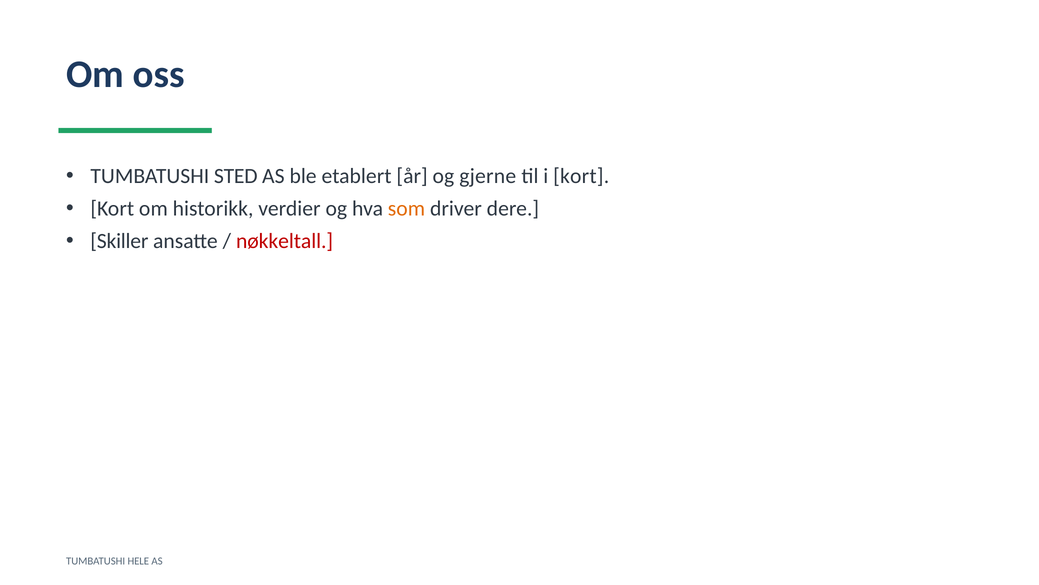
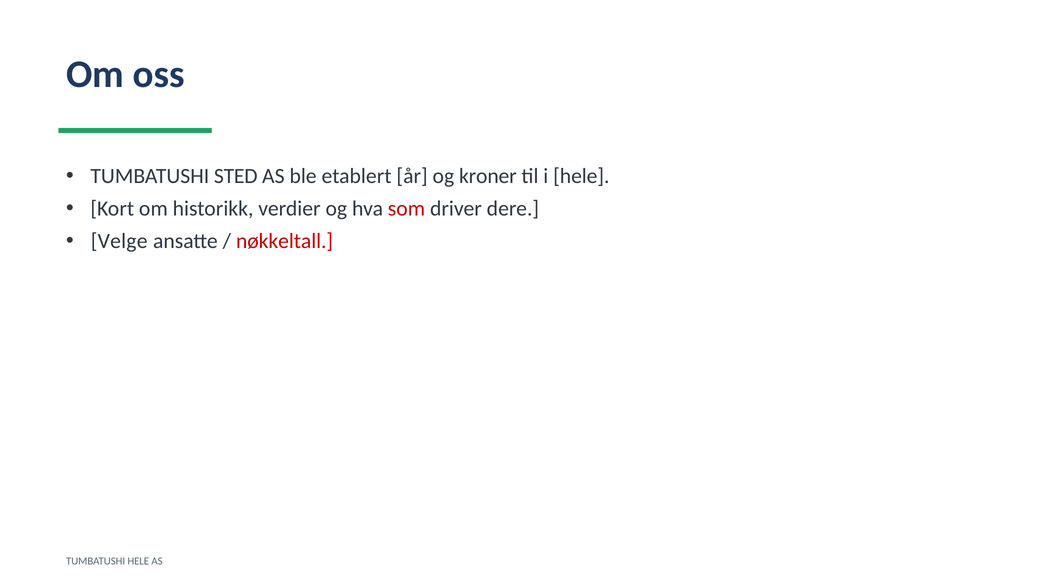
gjerne: gjerne -> kroner
i kort: kort -> hele
som colour: orange -> red
Skiller: Skiller -> Velge
